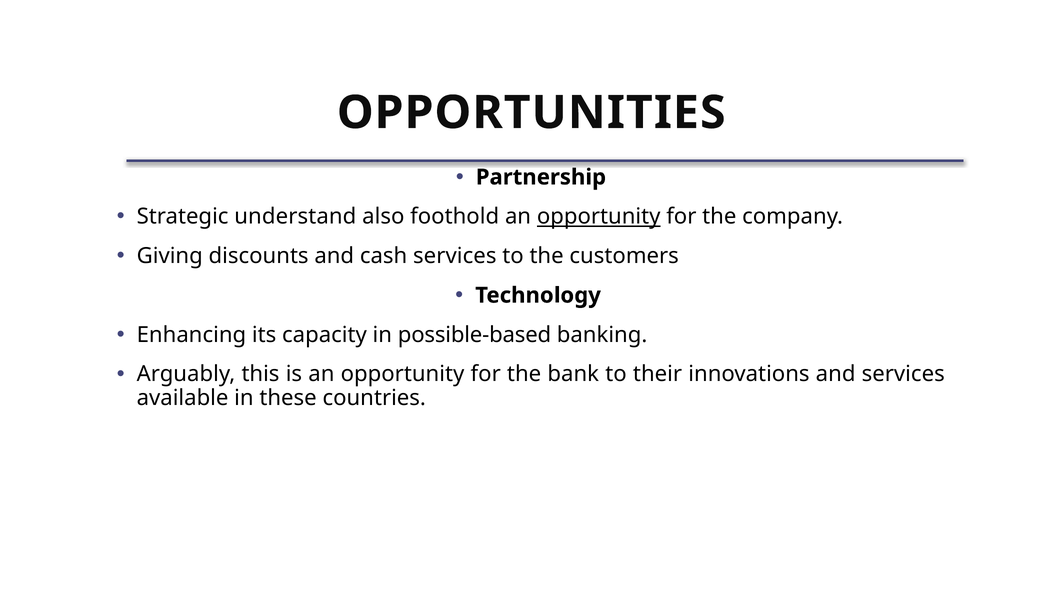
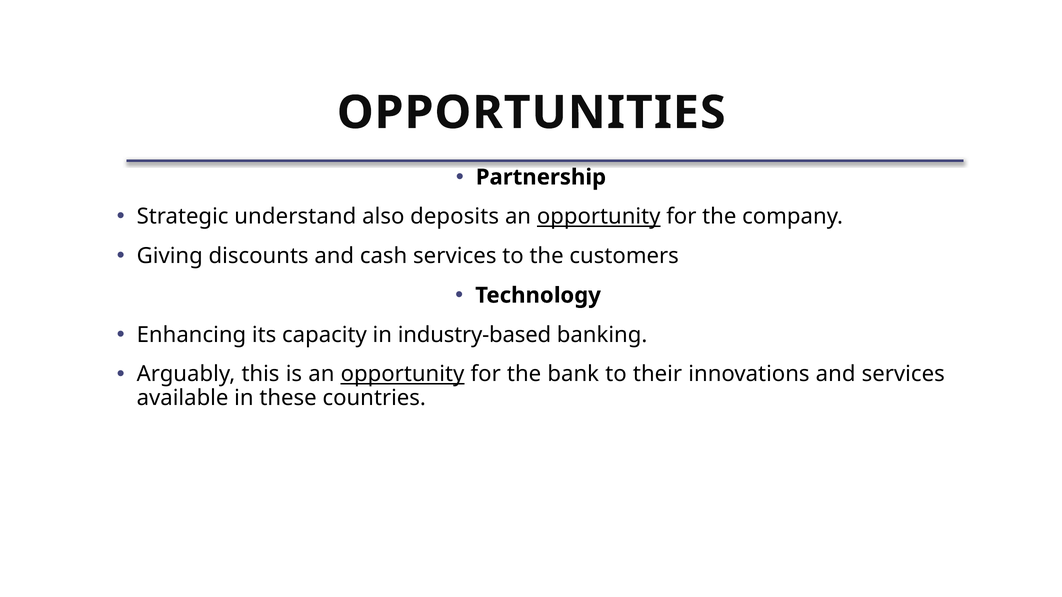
foothold: foothold -> deposits
possible-based: possible-based -> industry-based
opportunity at (402, 374) underline: none -> present
